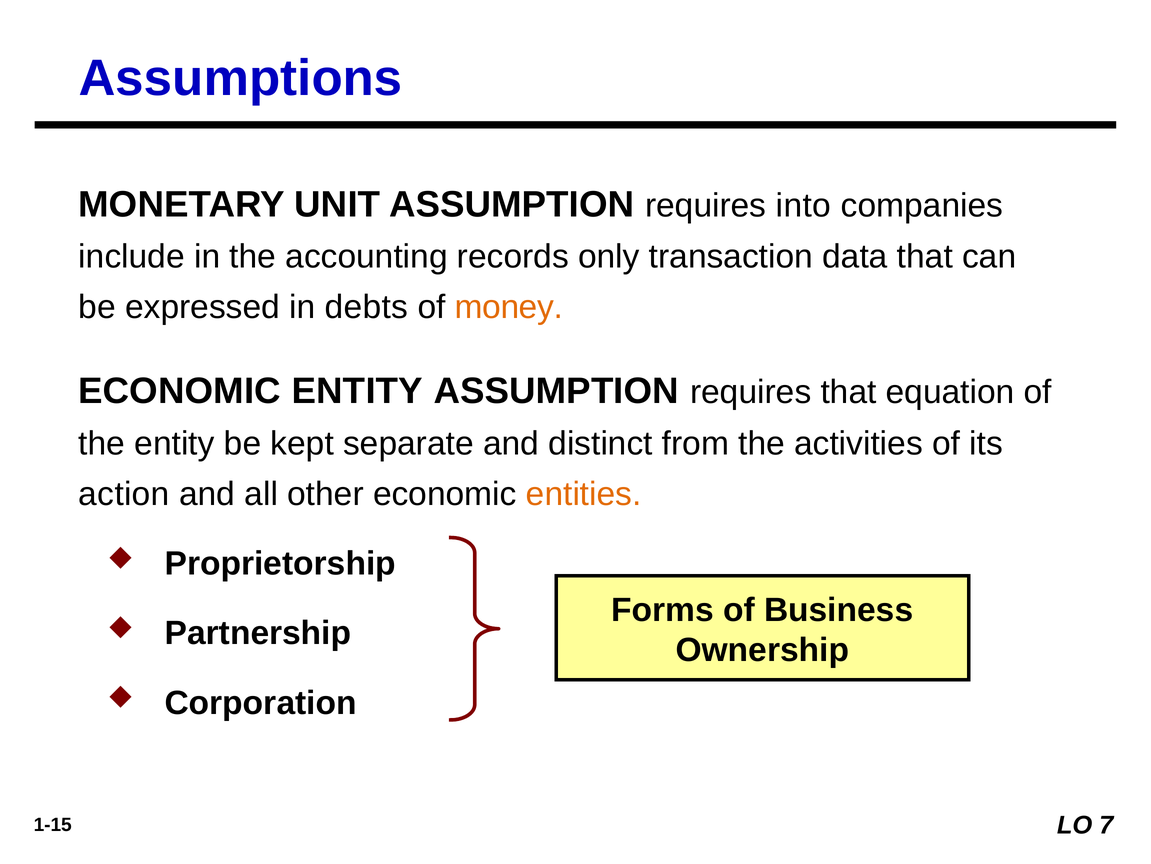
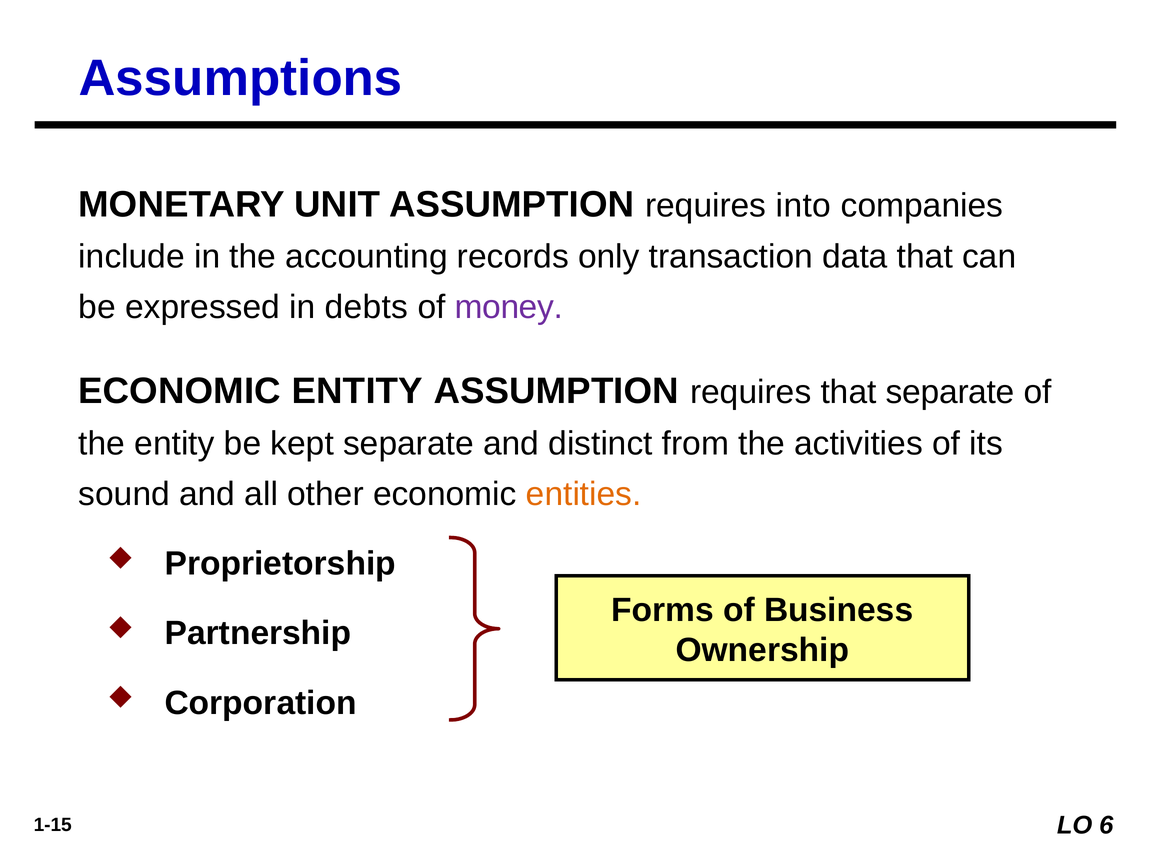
money colour: orange -> purple
that equation: equation -> separate
action: action -> sound
7: 7 -> 6
